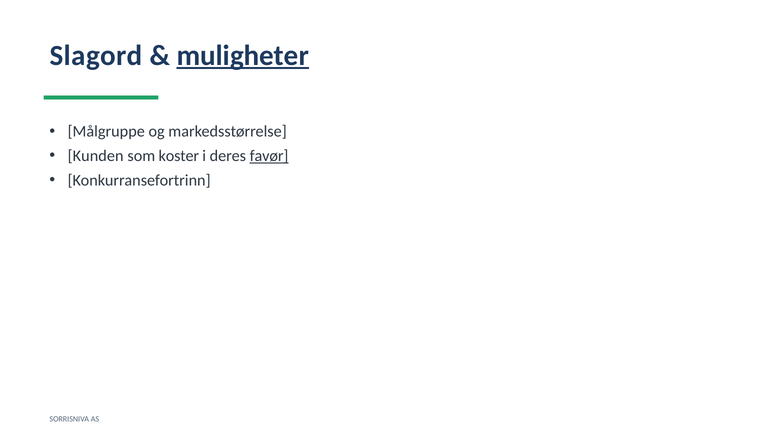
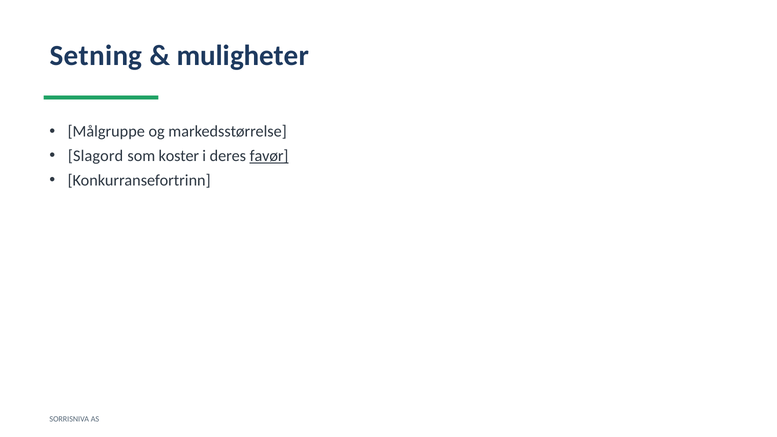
Slagord: Slagord -> Setning
muligheter underline: present -> none
Kunden: Kunden -> Slagord
